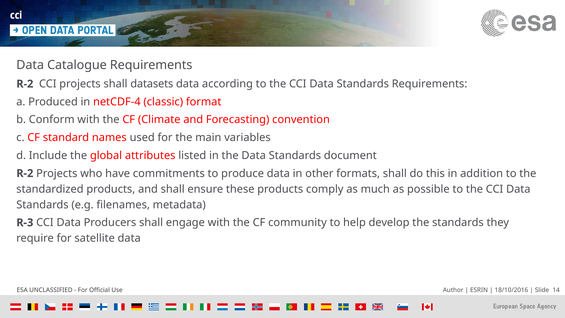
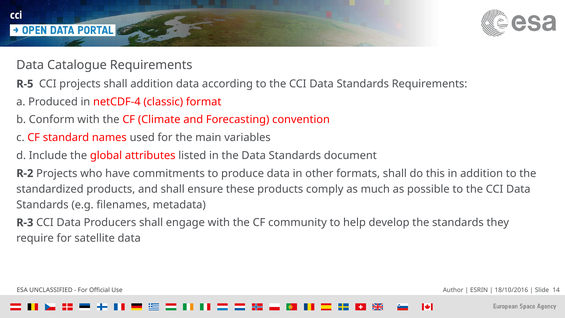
R-2 at (25, 84): R-2 -> R-5
shall datasets: datasets -> addition
